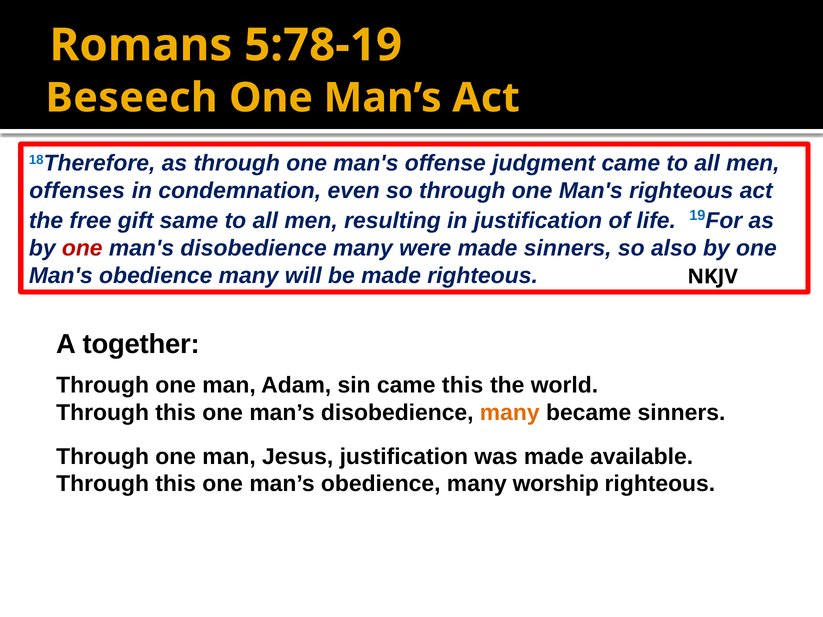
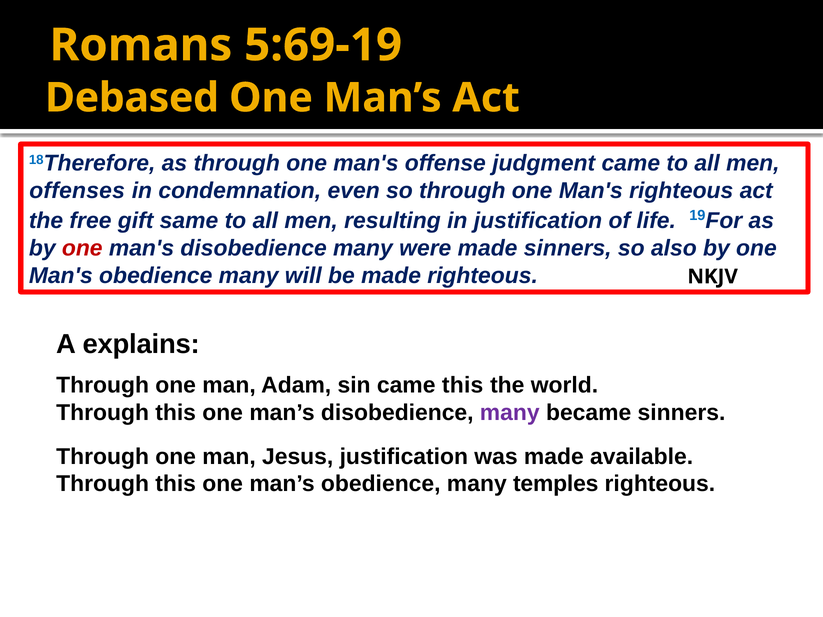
5:78-19: 5:78-19 -> 5:69-19
Beseech: Beseech -> Debased
together: together -> explains
many at (510, 413) colour: orange -> purple
worship: worship -> temples
